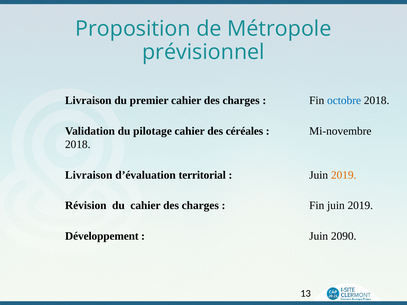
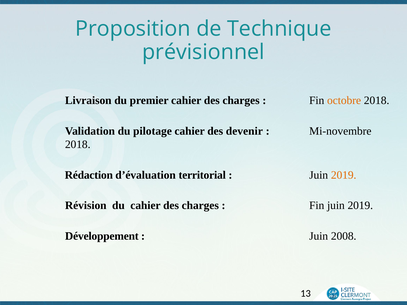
Métropole: Métropole -> Technique
octobre colour: blue -> orange
céréales: céréales -> devenir
Livraison at (89, 175): Livraison -> Rédaction
2090: 2090 -> 2008
